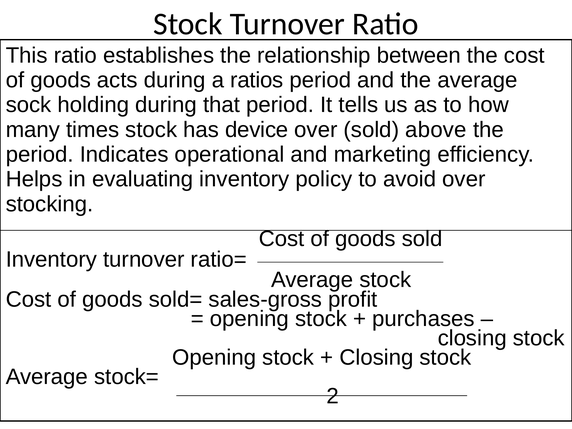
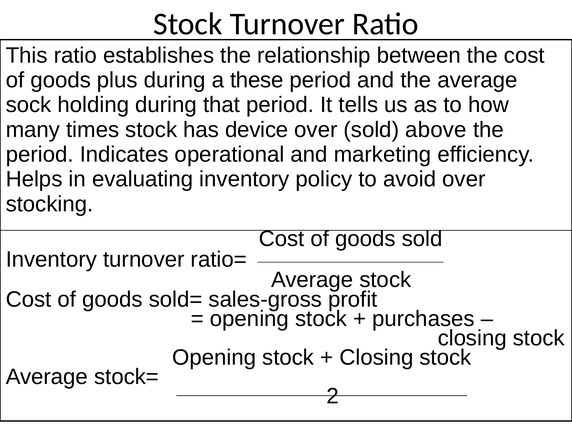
acts: acts -> plus
ratios: ratios -> these
